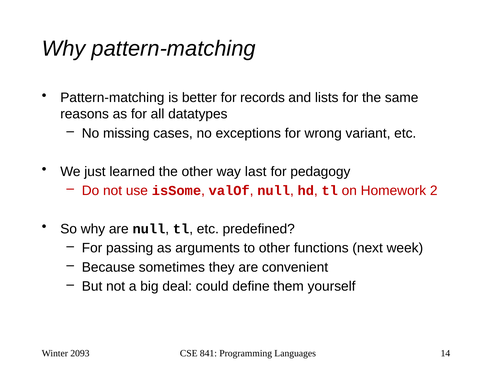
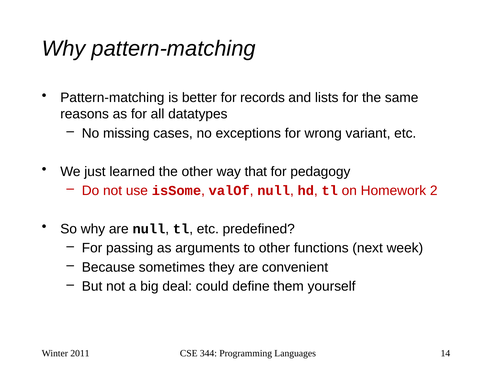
last: last -> that
2093: 2093 -> 2011
841: 841 -> 344
